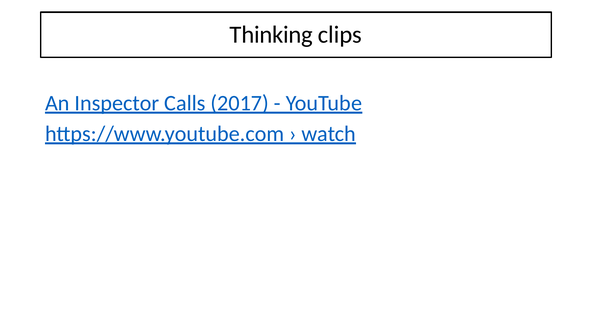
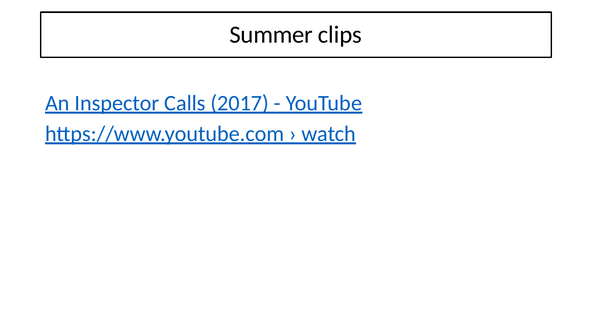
Thinking: Thinking -> Summer
